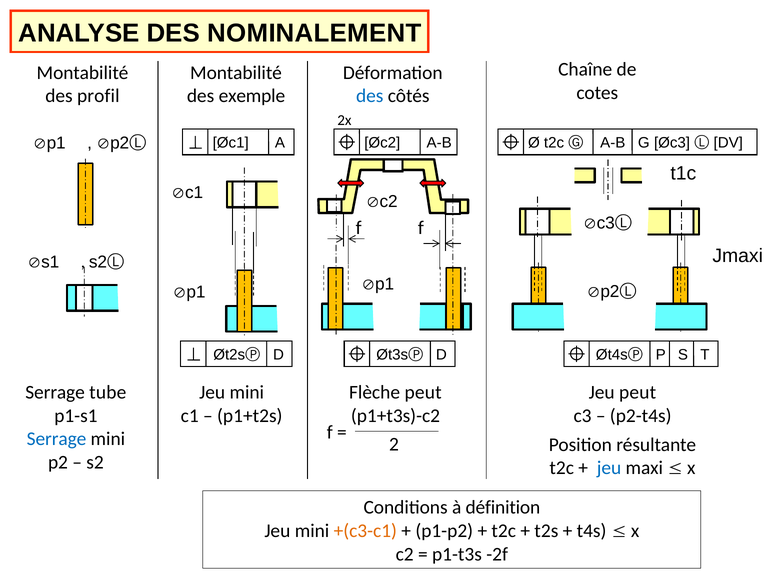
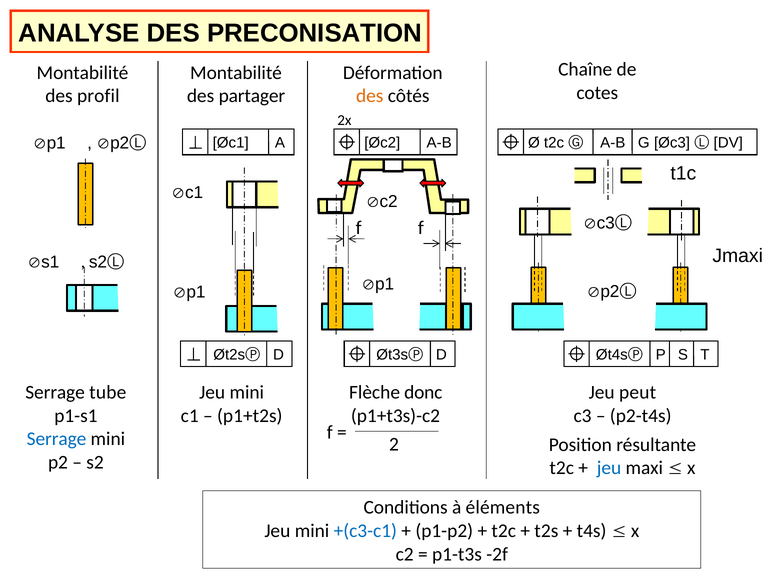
NOMINALEMENT: NOMINALEMENT -> PRECONISATION
exemple: exemple -> partager
des at (370, 96) colour: blue -> orange
Flèche peut: peut -> donc
définition: définition -> éléments
+(c3-c1 colour: orange -> blue
